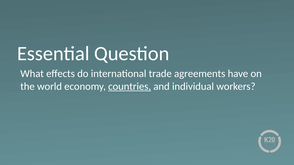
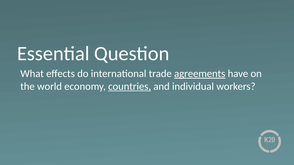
agreements underline: none -> present
